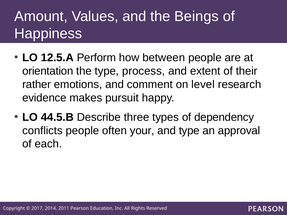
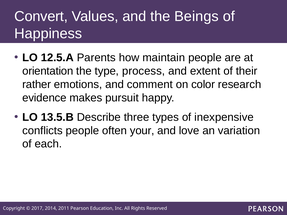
Amount: Amount -> Convert
Perform: Perform -> Parents
between: between -> maintain
level: level -> color
44.5.B: 44.5.B -> 13.5.B
dependency: dependency -> inexpensive
and type: type -> love
approval: approval -> variation
